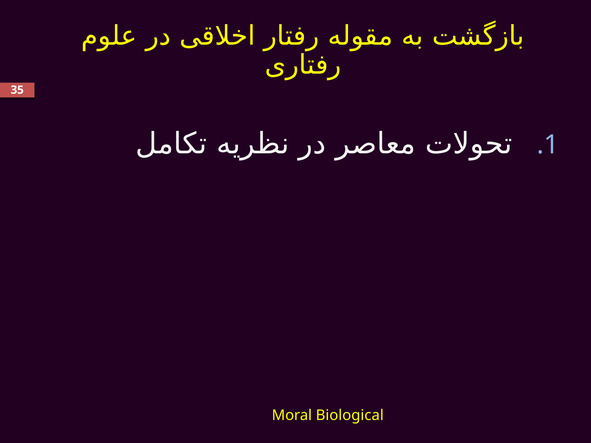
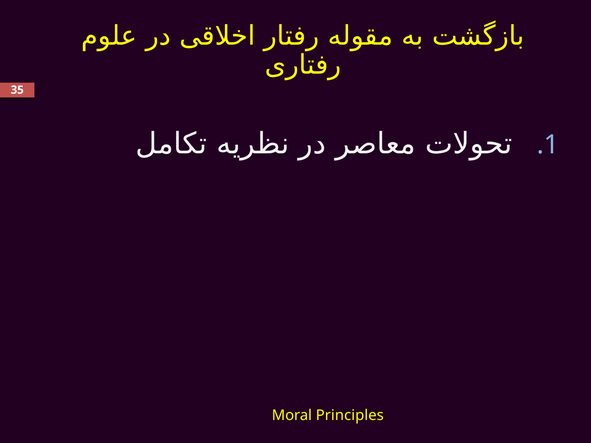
Biological: Biological -> Principles
